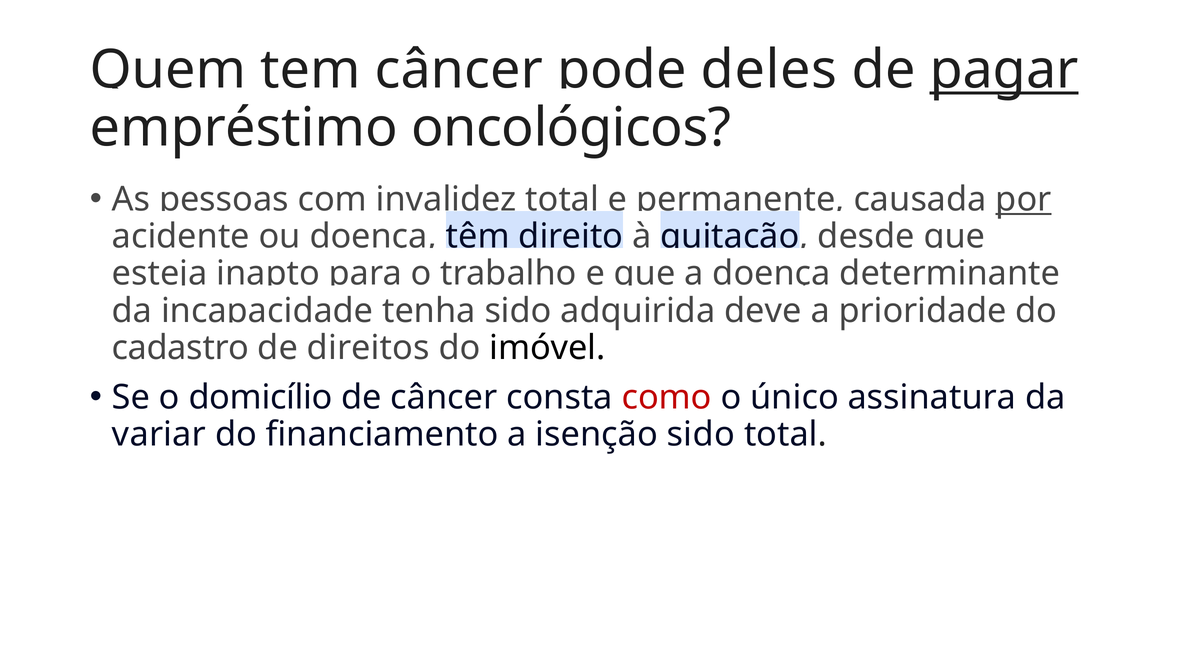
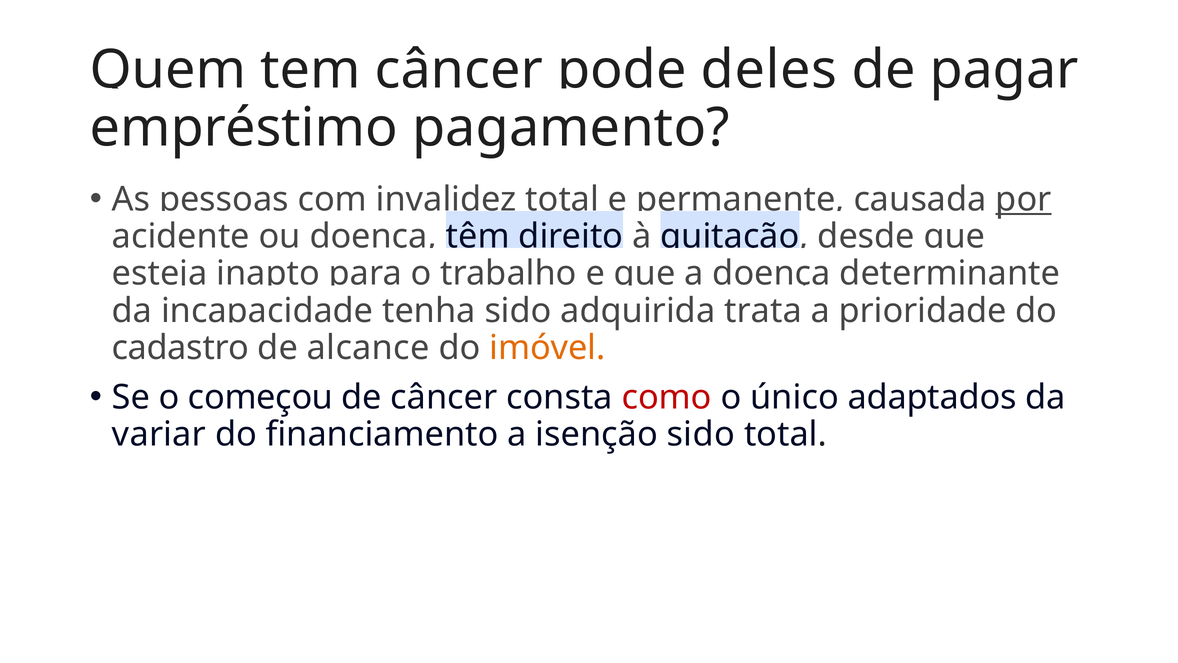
pagar underline: present -> none
oncológicos: oncológicos -> pagamento
deve: deve -> trata
direitos: direitos -> alcance
imóvel colour: black -> orange
domicílio: domicílio -> começou
assinatura: assinatura -> adaptados
